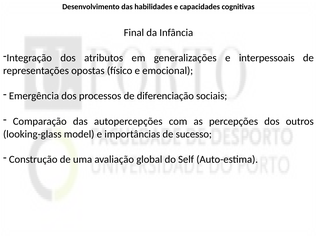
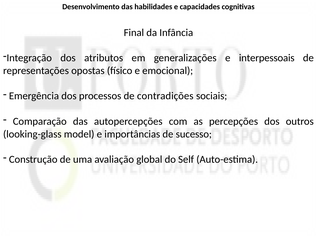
diferenciação: diferenciação -> contradições
